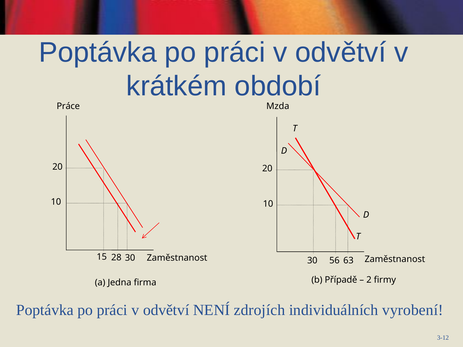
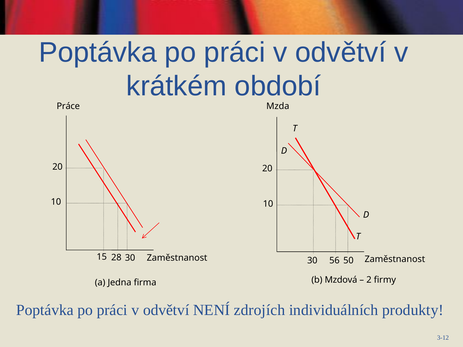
63: 63 -> 50
Případě: Případě -> Mzdová
vyrobení: vyrobení -> produkty
